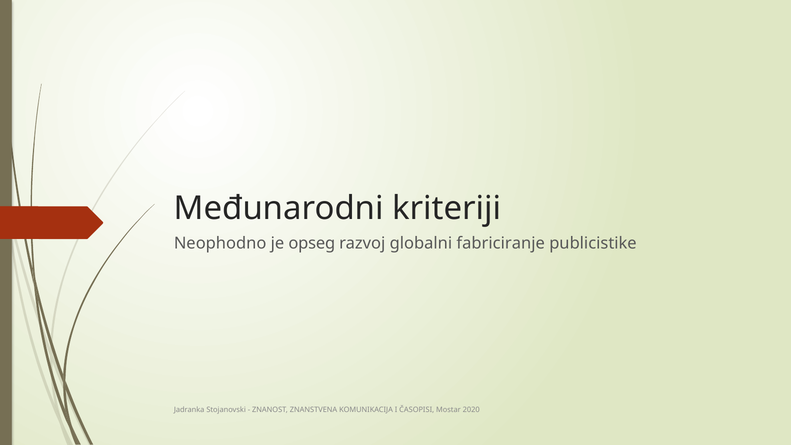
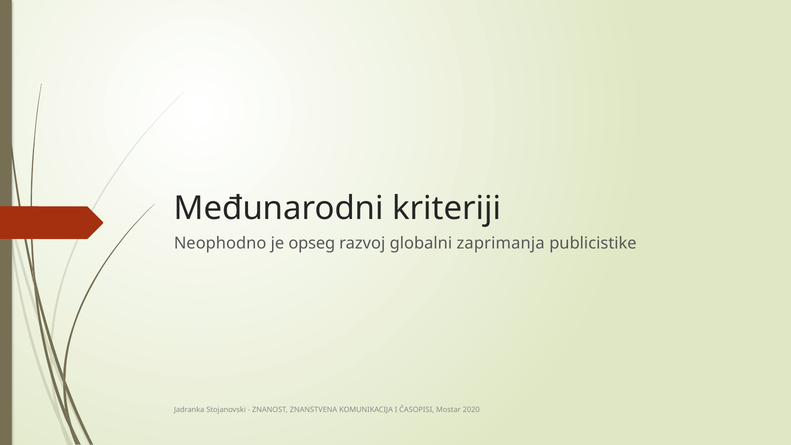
fabriciranje: fabriciranje -> zaprimanja
